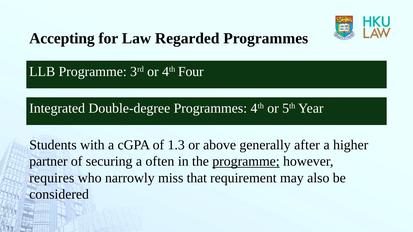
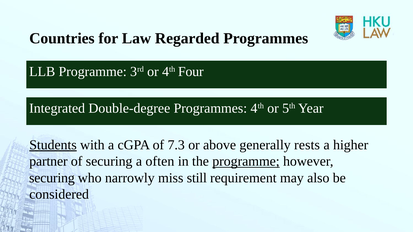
Accepting: Accepting -> Countries
Students underline: none -> present
1.3: 1.3 -> 7.3
after: after -> rests
requires at (52, 178): requires -> securing
that: that -> still
